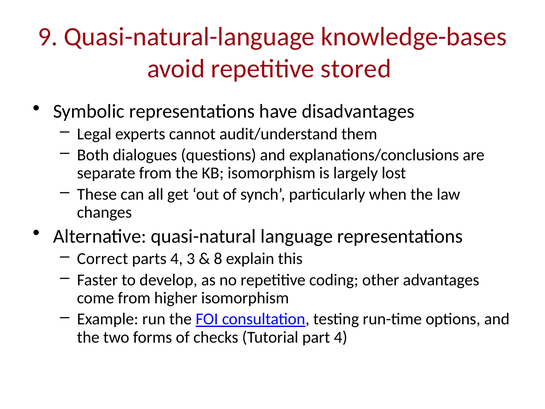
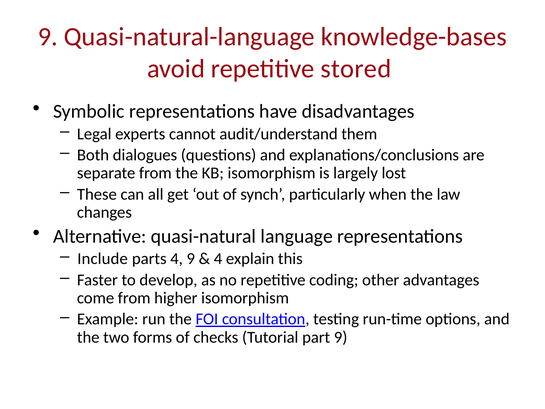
Correct: Correct -> Include
4 3: 3 -> 9
8 at (218, 259): 8 -> 4
part 4: 4 -> 9
